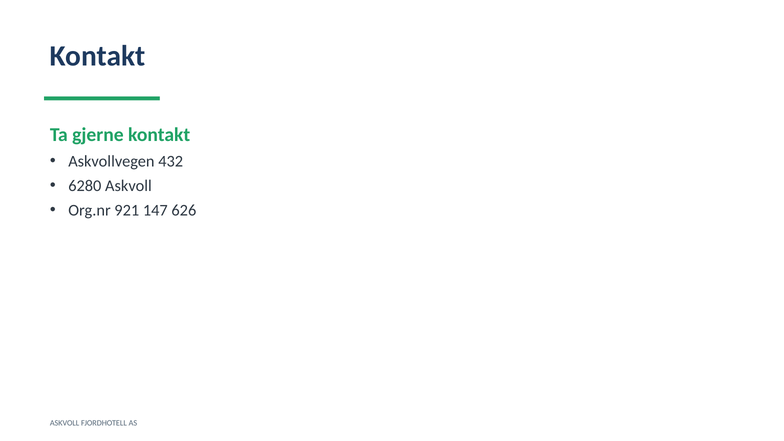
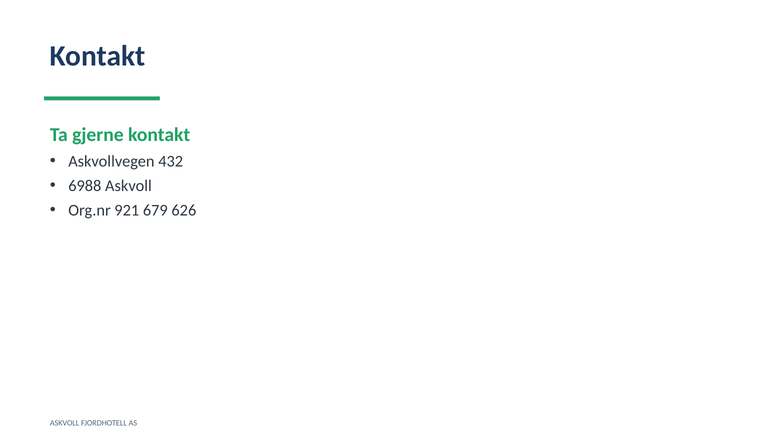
6280: 6280 -> 6988
147: 147 -> 679
